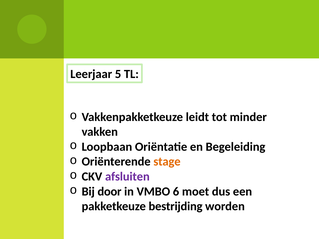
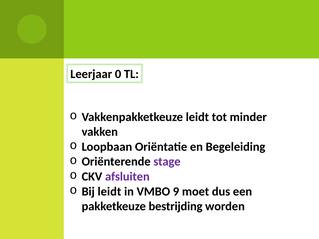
5: 5 -> 0
stage colour: orange -> purple
Bij door: door -> leidt
6: 6 -> 9
